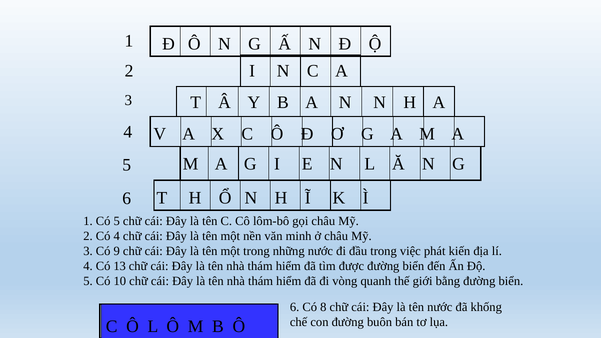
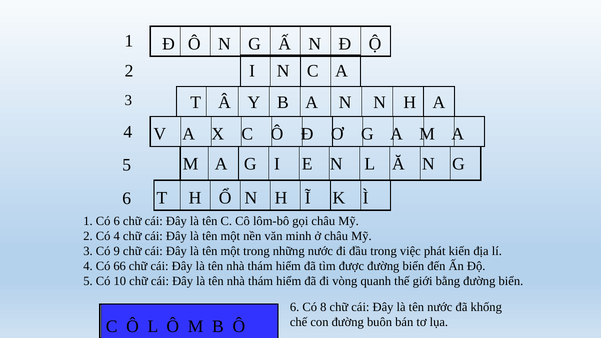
Có 5: 5 -> 6
13: 13 -> 66
